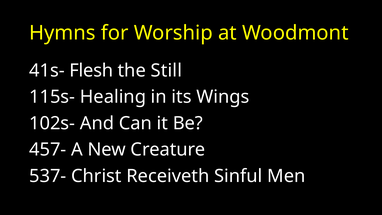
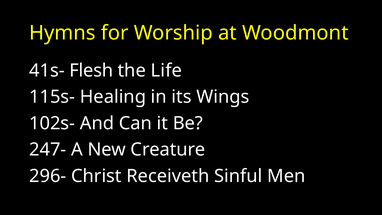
Still: Still -> Life
457-: 457- -> 247-
537-: 537- -> 296-
